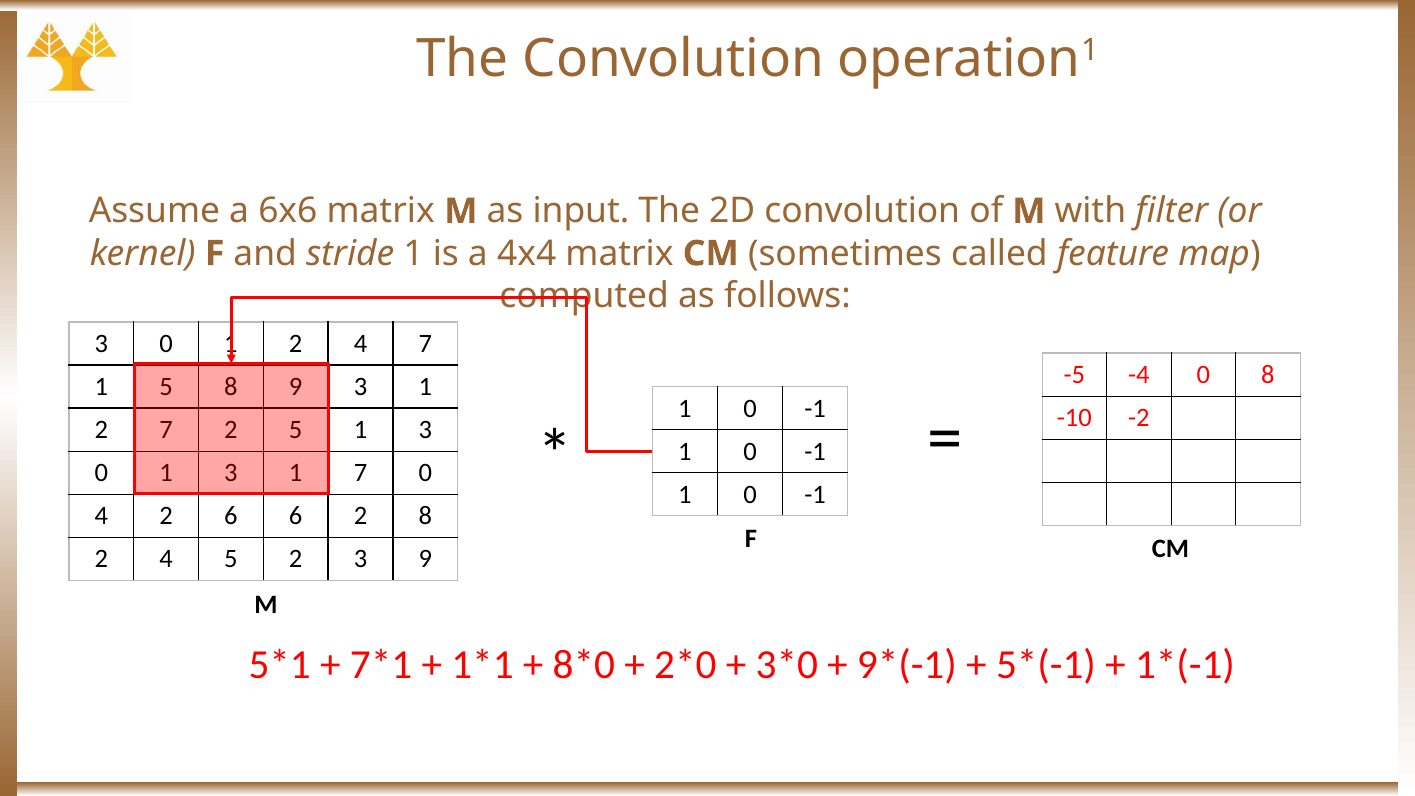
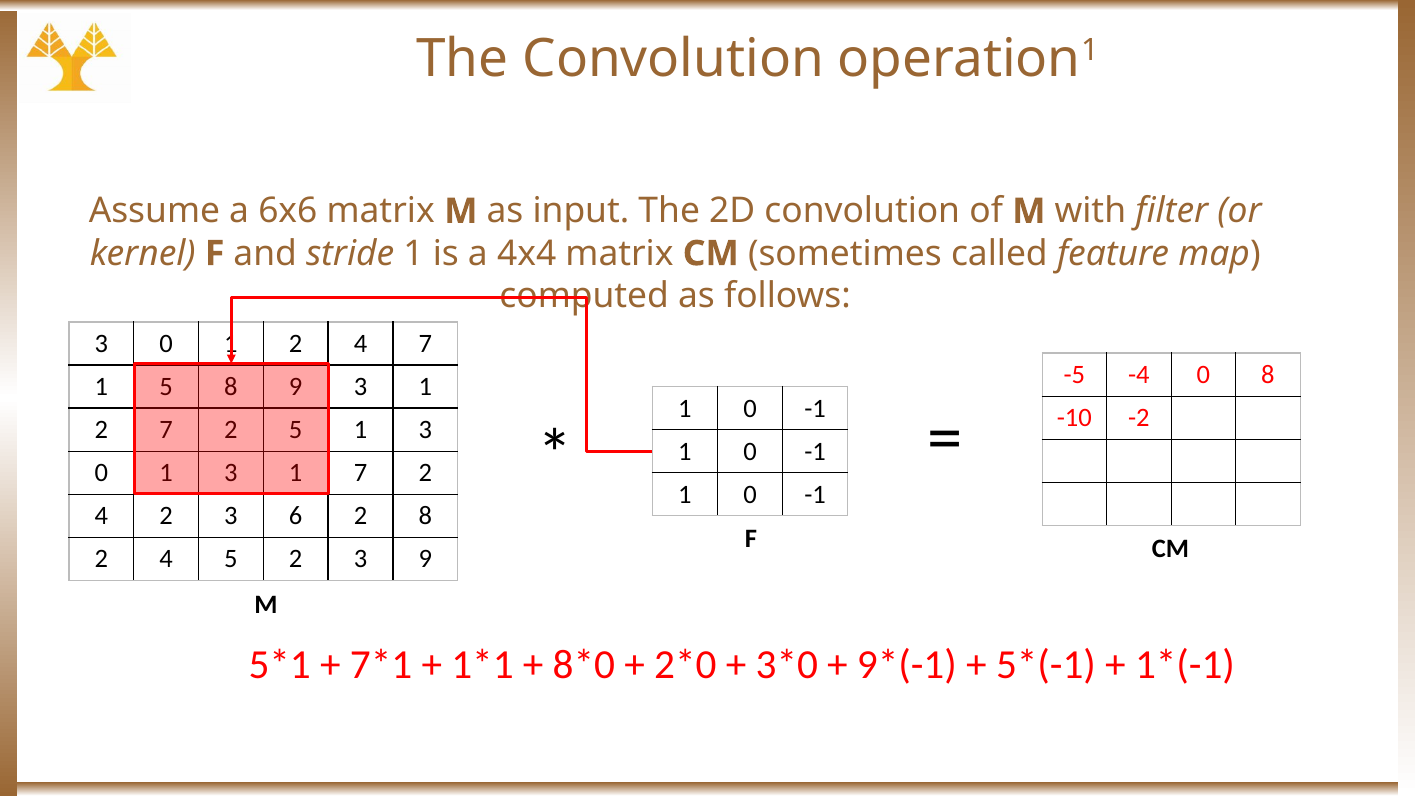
0 at (425, 473): 0 -> 2
4 2 6: 6 -> 3
